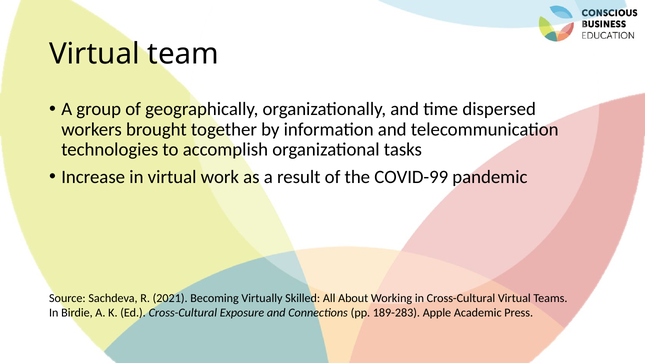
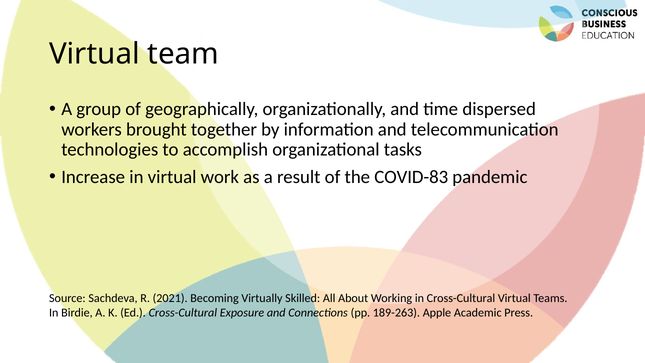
COVID-99: COVID-99 -> COVID-83
189-283: 189-283 -> 189-263
